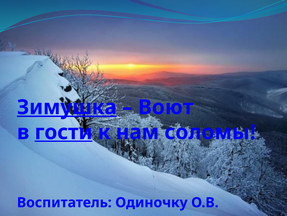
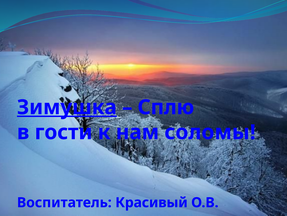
Воют: Воют -> Сплю
гости underline: present -> none
Одиночку: Одиночку -> Красивый
